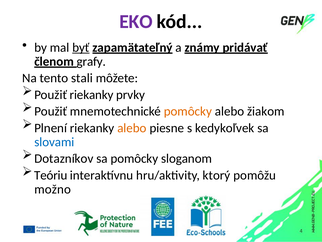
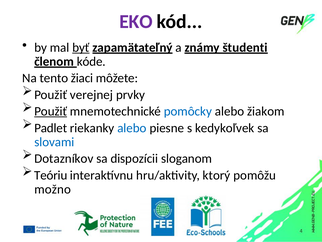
pridávať: pridávať -> študenti
grafy: grafy -> kóde
stali: stali -> žiaci
Použiť riekanky: riekanky -> verejnej
Použiť at (51, 111) underline: none -> present
pomôcky at (188, 111) colour: orange -> blue
Plnení: Plnení -> Padlet
alebo at (132, 128) colour: orange -> blue
sa pomôcky: pomôcky -> dispozícii
